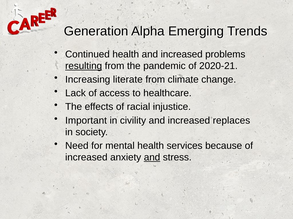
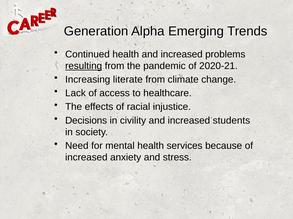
Important: Important -> Decisions
replaces: replaces -> students
and at (152, 158) underline: present -> none
